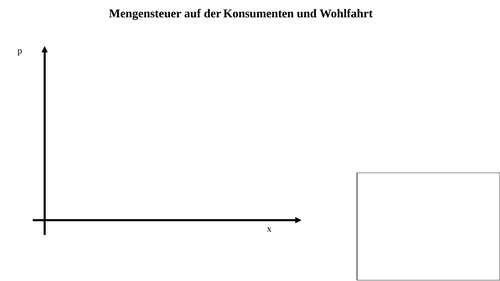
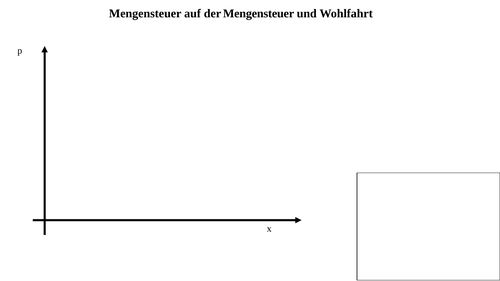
der Konsumenten: Konsumenten -> Mengensteuer
